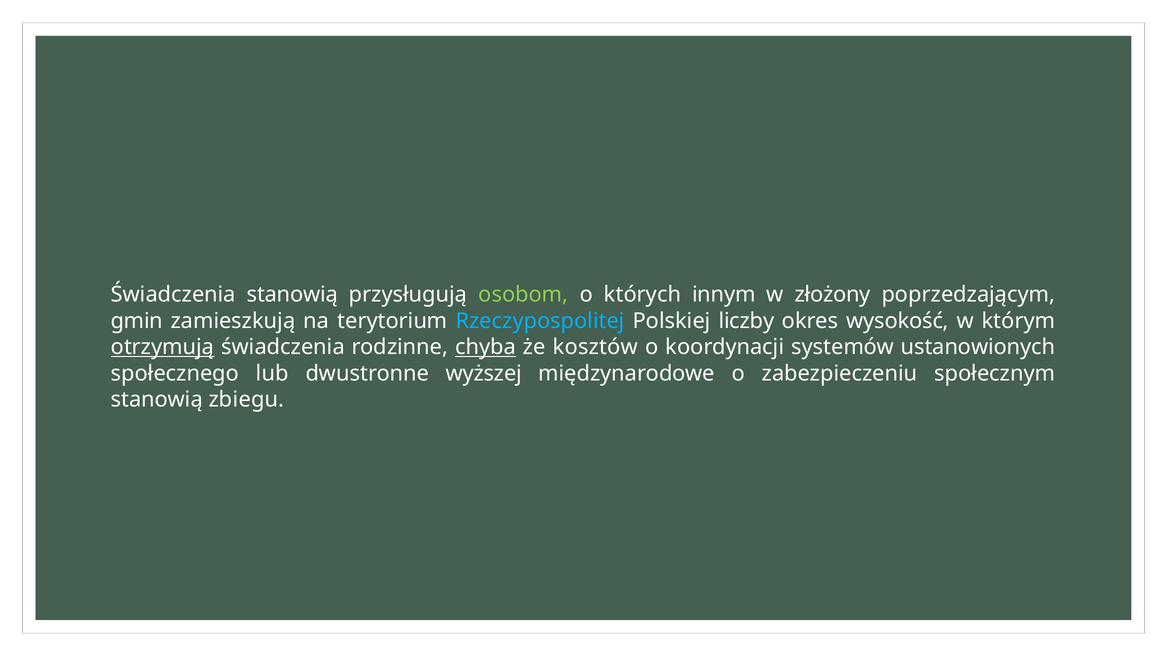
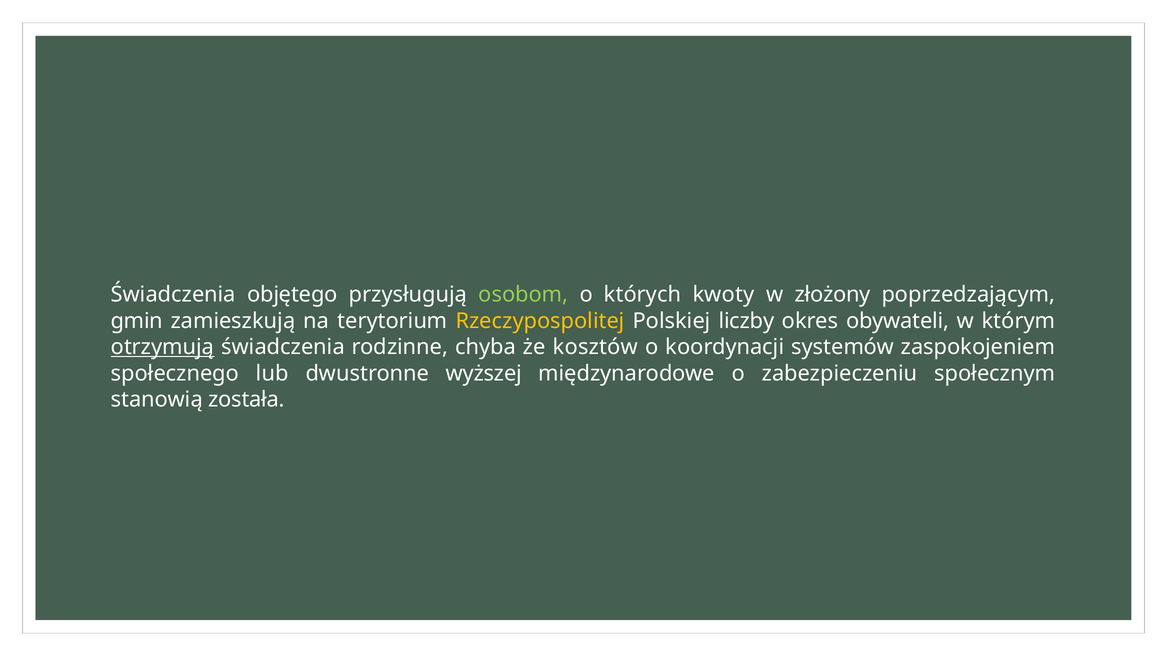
Świadczenia stanowią: stanowią -> objętego
innym: innym -> kwoty
Rzeczypospolitej colour: light blue -> yellow
wysokość: wysokość -> obywateli
chyba underline: present -> none
ustanowionych: ustanowionych -> zaspokojeniem
zbiegu: zbiegu -> została
